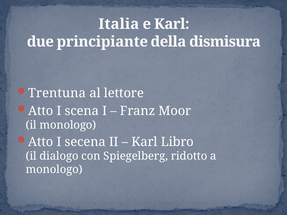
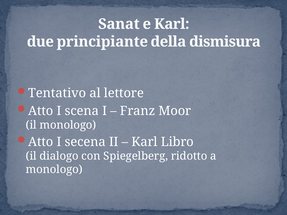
Italia: Italia -> Sanat
Trentuna: Trentuna -> Tentativo
